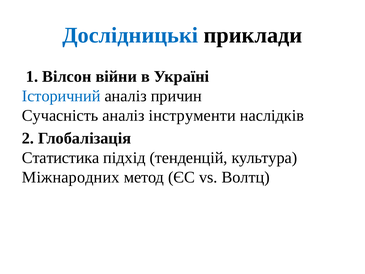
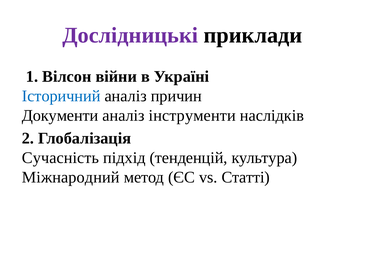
Дослідницькі colour: blue -> purple
Сучасність: Сучасність -> Документи
Статистика: Статистика -> Сучасність
Міжнародних: Міжнародних -> Міжнародний
Волтц: Волтц -> Статті
